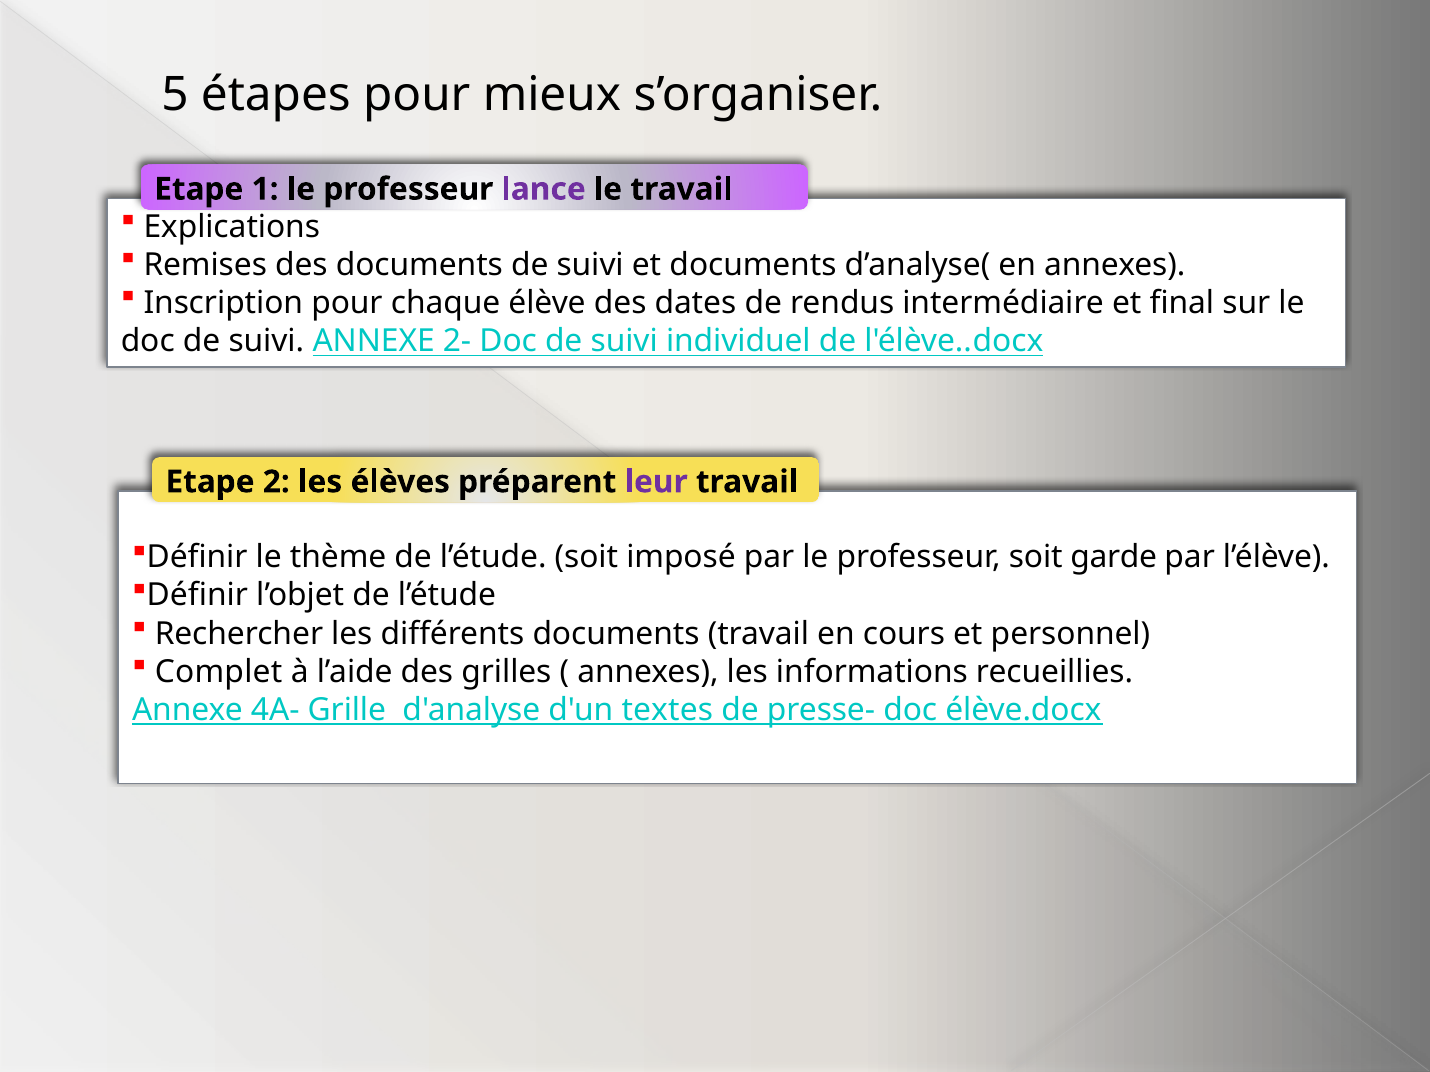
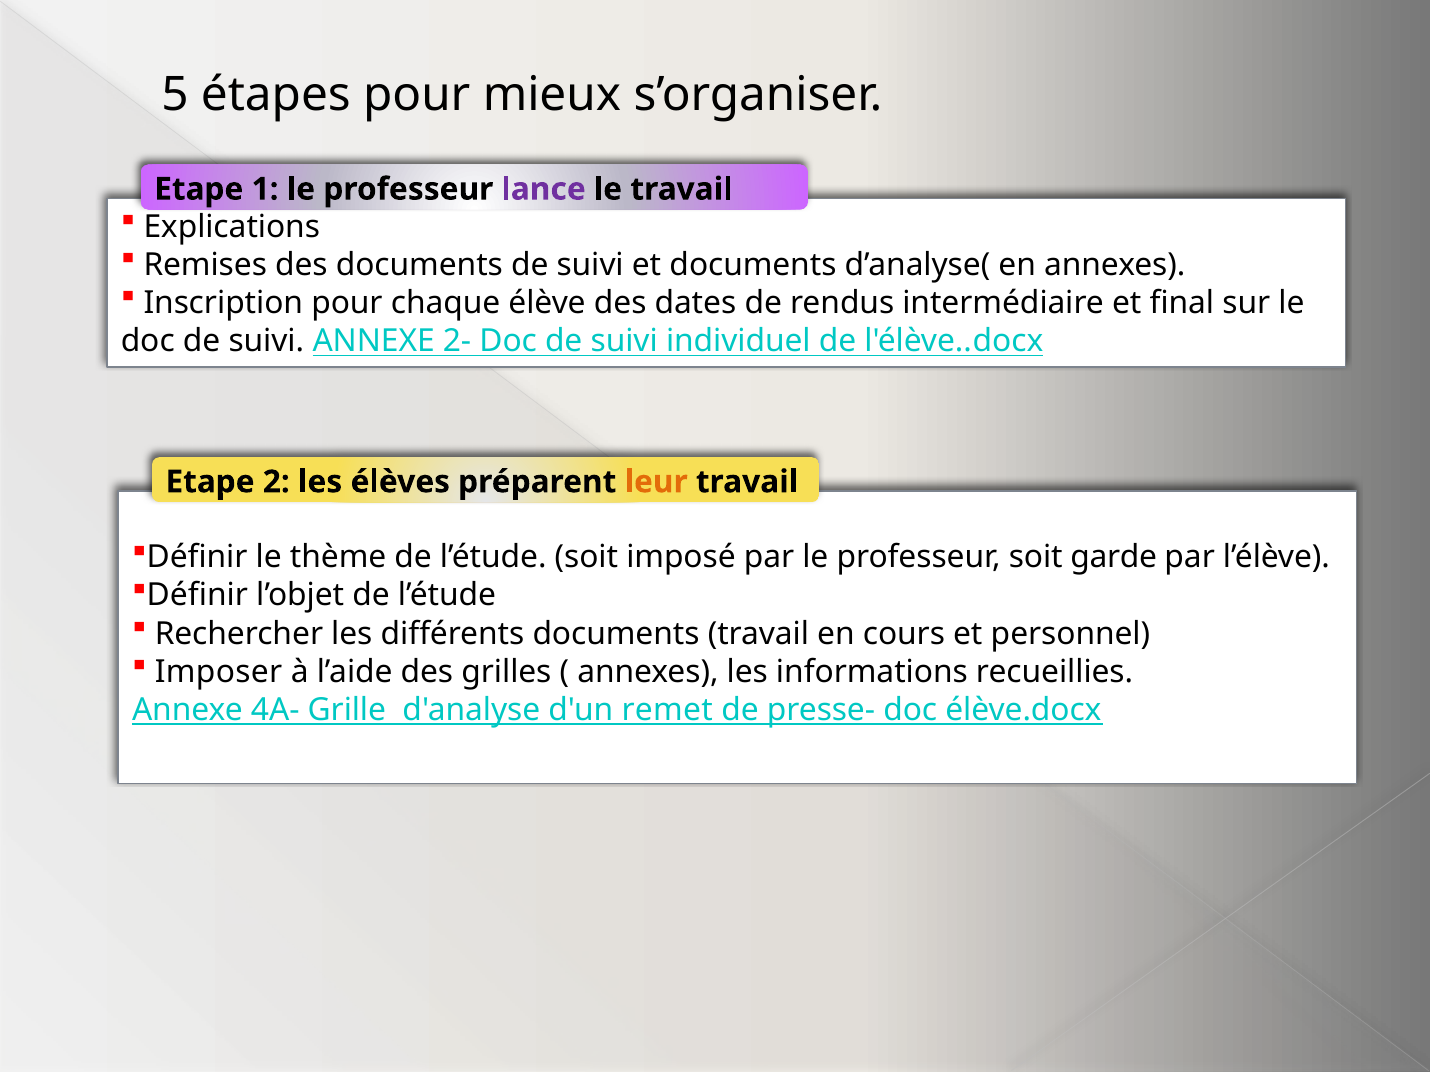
leur colour: purple -> orange
Complet: Complet -> Imposer
textes: textes -> remet
